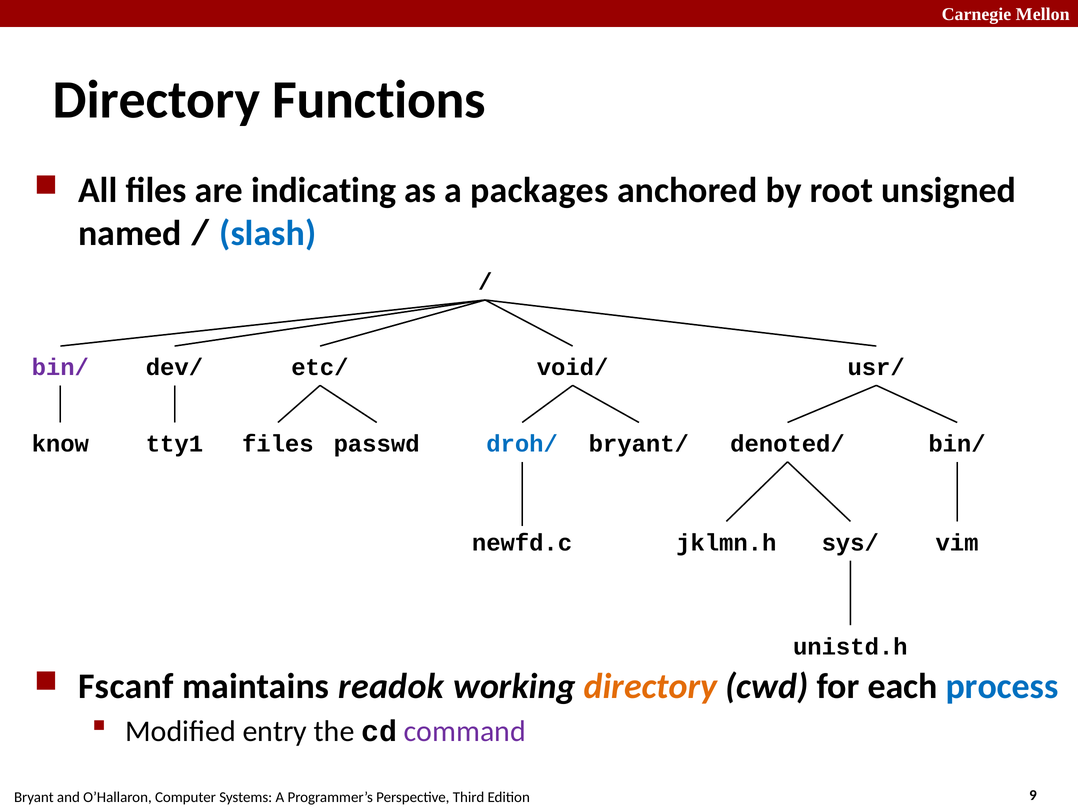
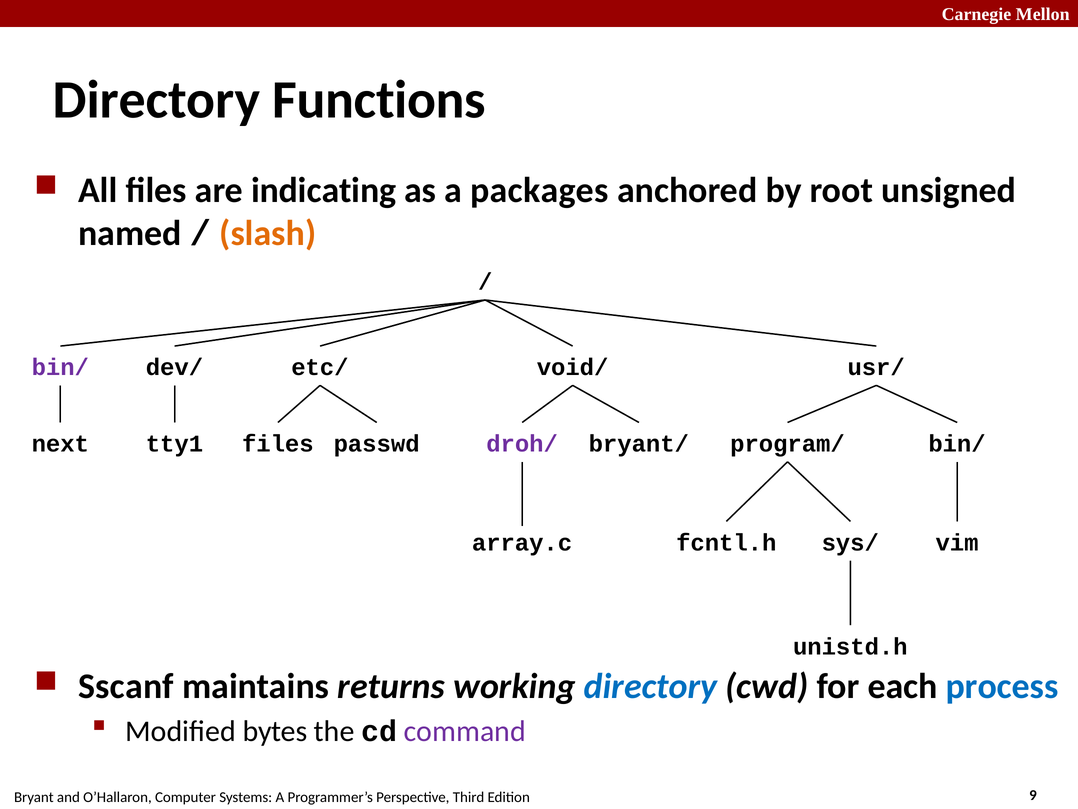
slash colour: blue -> orange
know: know -> next
droh/ colour: blue -> purple
denoted/: denoted/ -> program/
newfd.c: newfd.c -> array.c
jklmn.h: jklmn.h -> fcntl.h
Fscanf: Fscanf -> Sscanf
readok: readok -> returns
directory at (651, 686) colour: orange -> blue
entry: entry -> bytes
